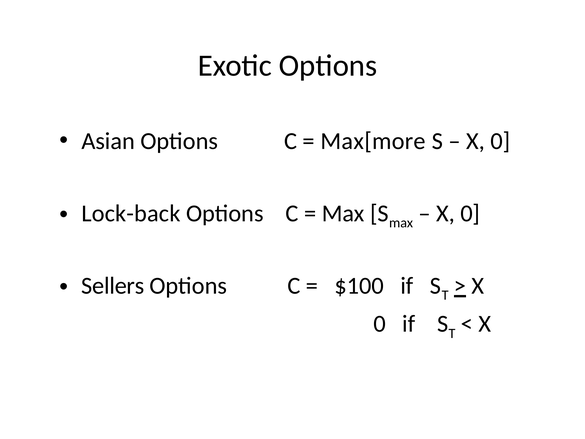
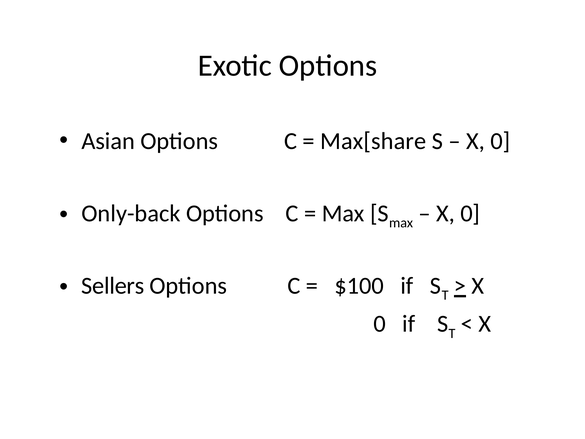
Max[more: Max[more -> Max[share
Lock-back: Lock-back -> Only-back
